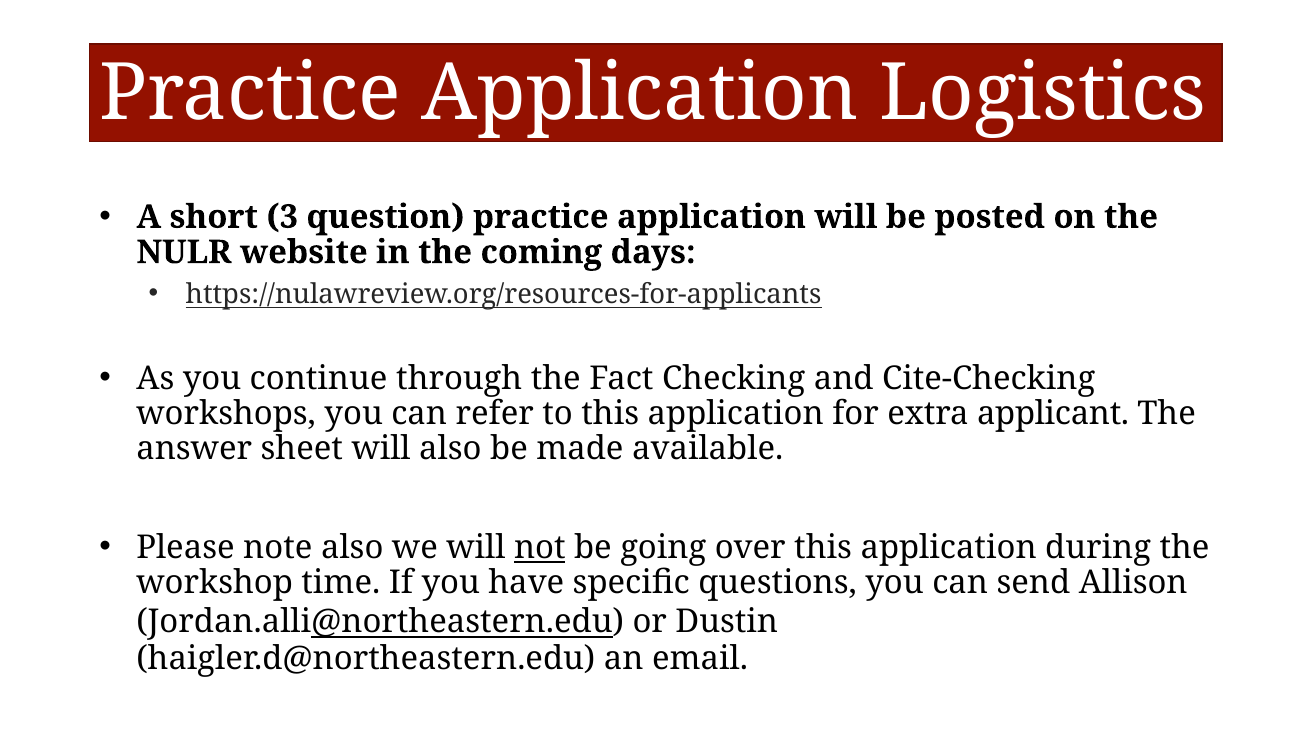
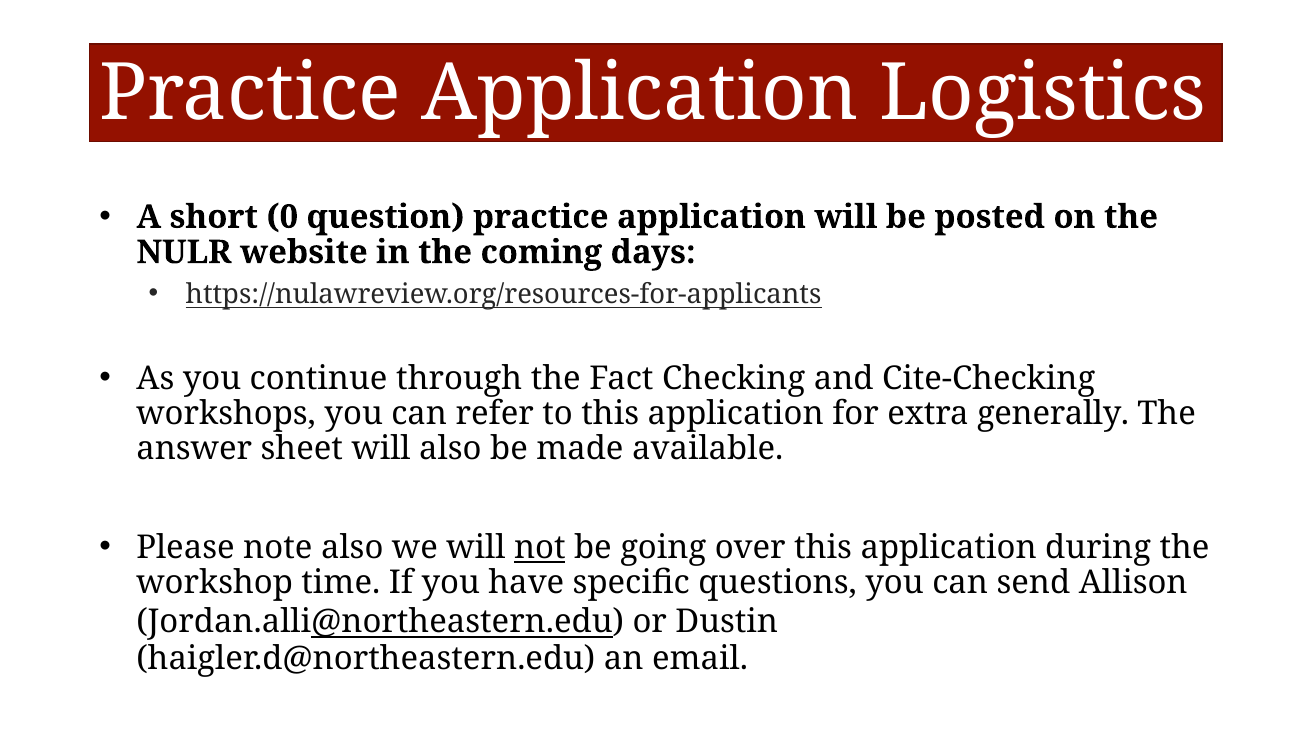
3: 3 -> 0
applicant: applicant -> generally
